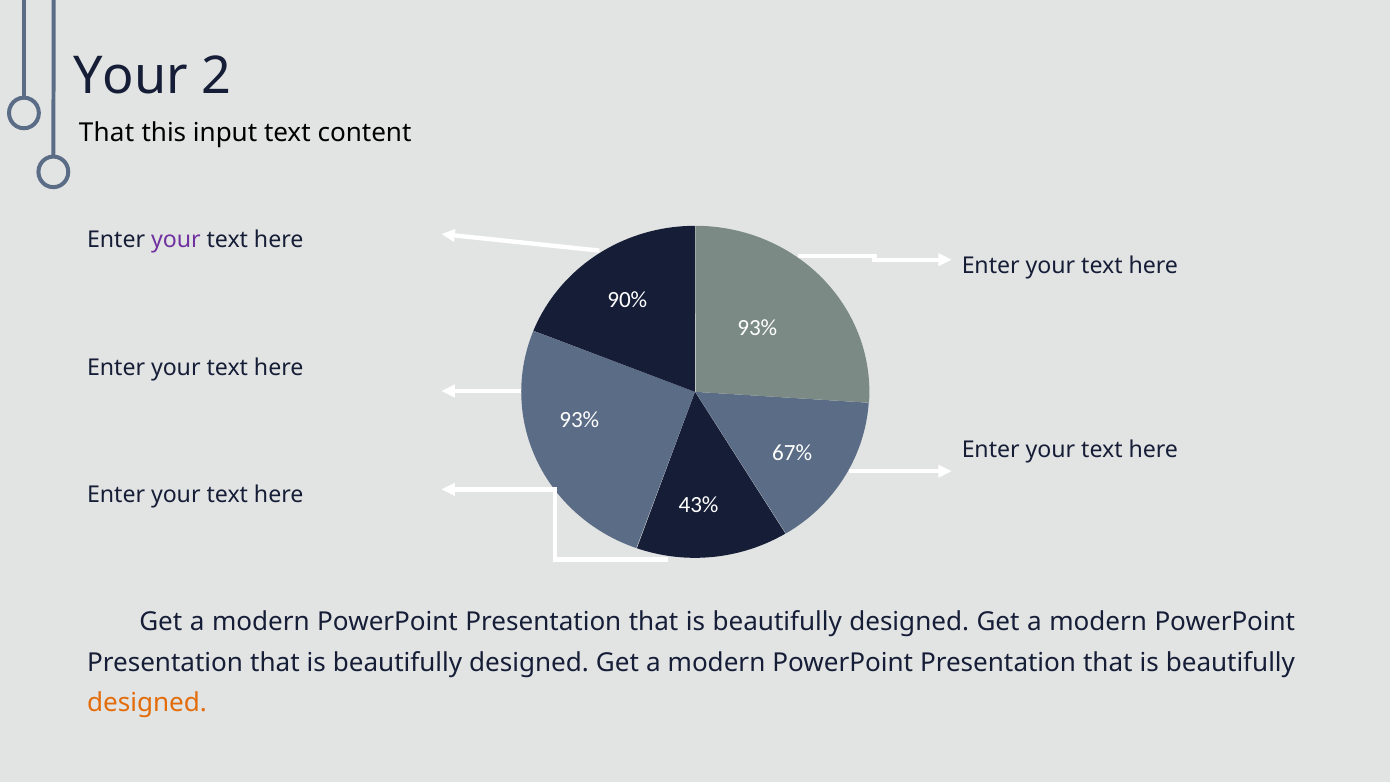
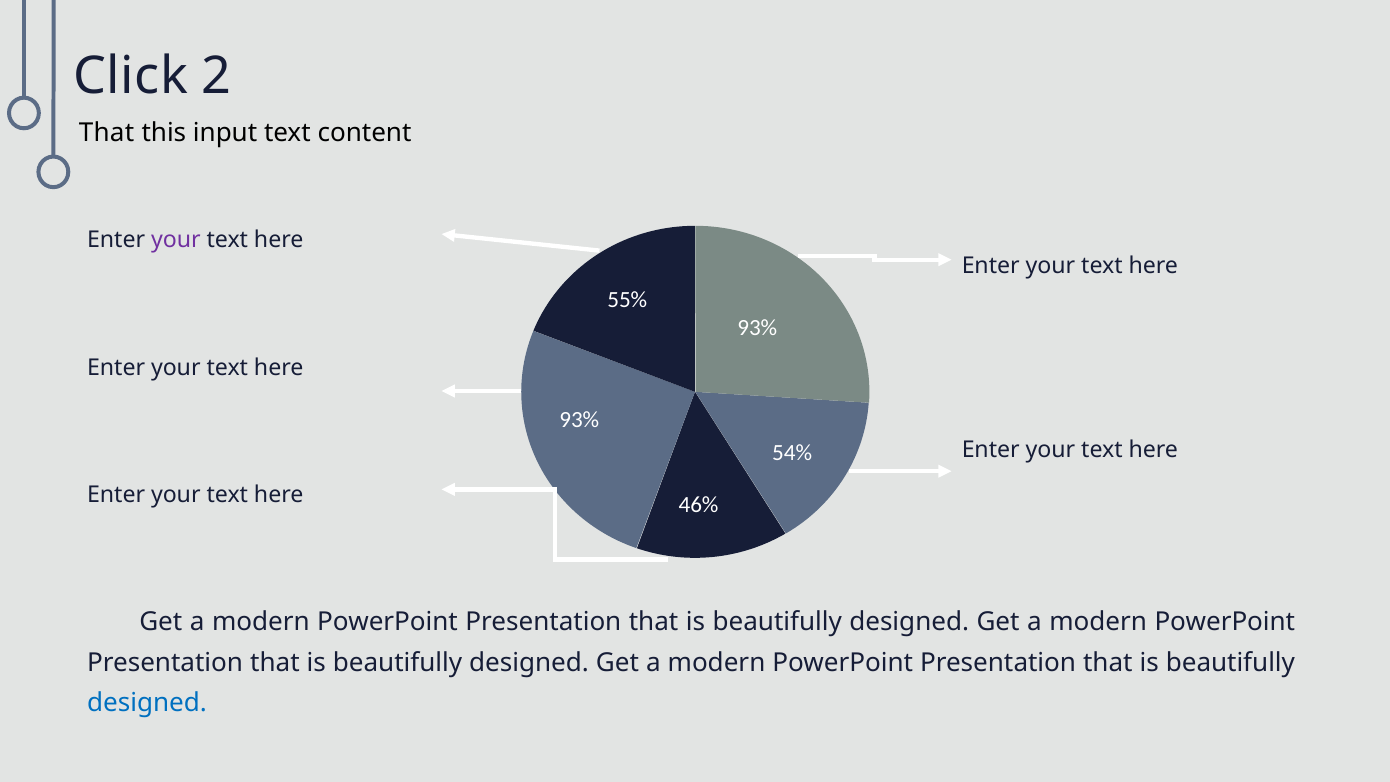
Your at (131, 76): Your -> Click
90%: 90% -> 55%
67%: 67% -> 54%
43%: 43% -> 46%
designed at (147, 703) colour: orange -> blue
